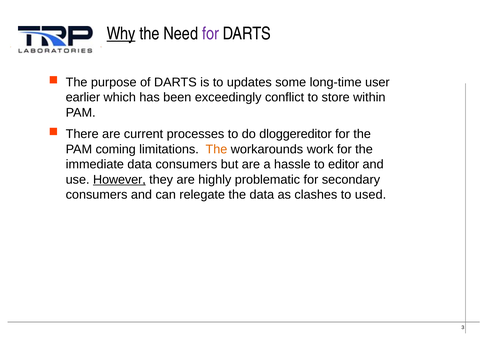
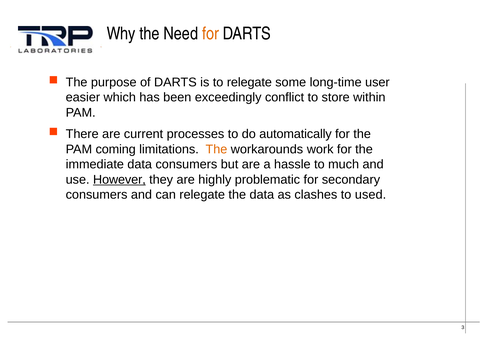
Why underline: present -> none
for at (211, 34) colour: purple -> orange
to updates: updates -> relegate
earlier: earlier -> easier
dloggereditor: dloggereditor -> automatically
editor: editor -> much
